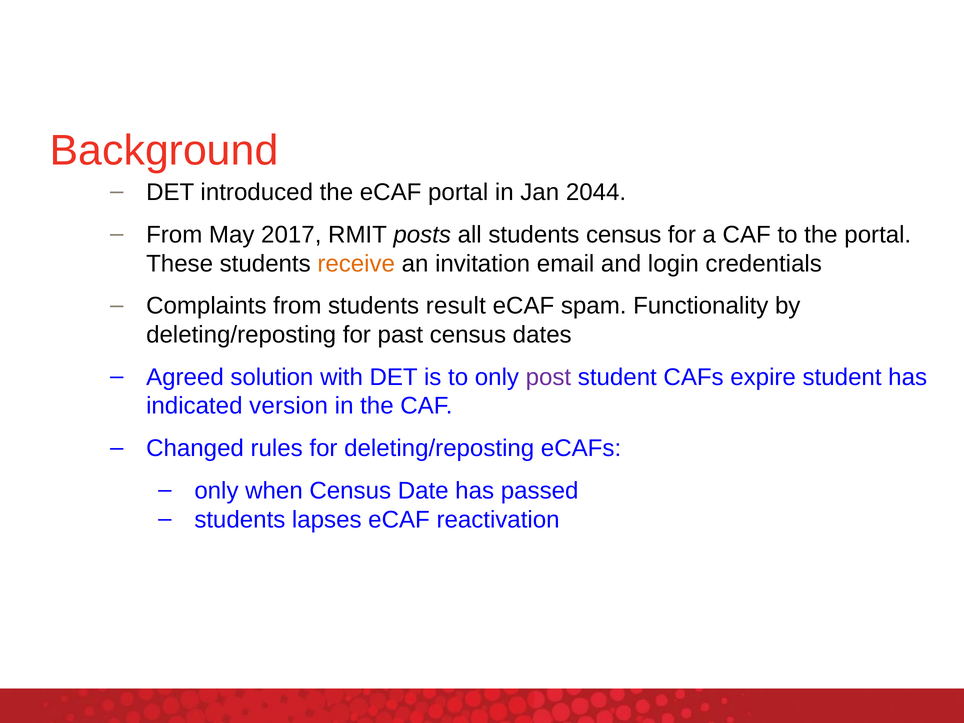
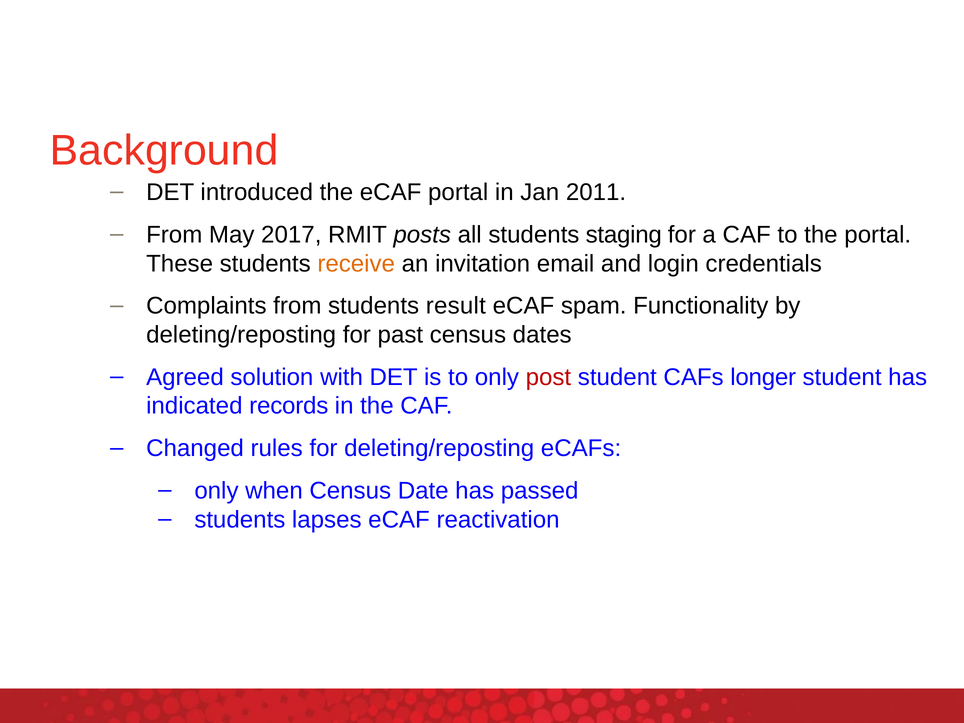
2044: 2044 -> 2011
students census: census -> staging
post colour: purple -> red
expire: expire -> longer
version: version -> records
